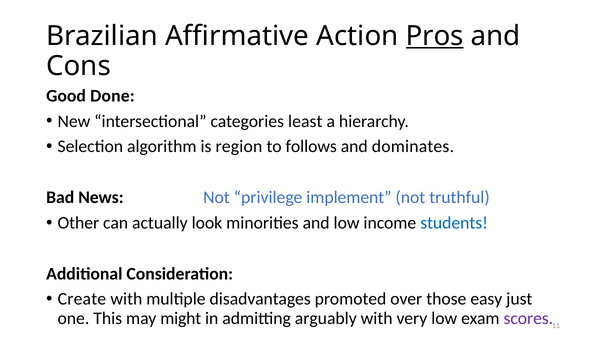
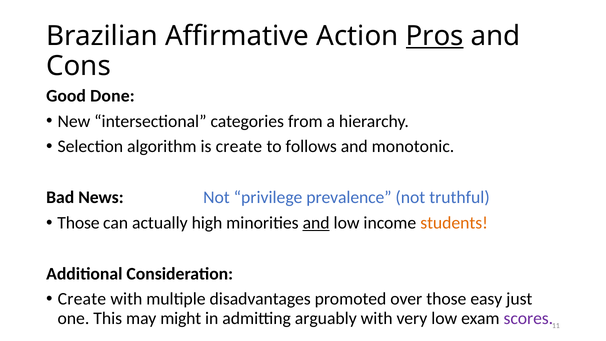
least: least -> from
is region: region -> create
dominates: dominates -> monotonic
implement: implement -> prevalence
Other at (78, 223): Other -> Those
look: look -> high
and at (316, 223) underline: none -> present
students colour: blue -> orange
